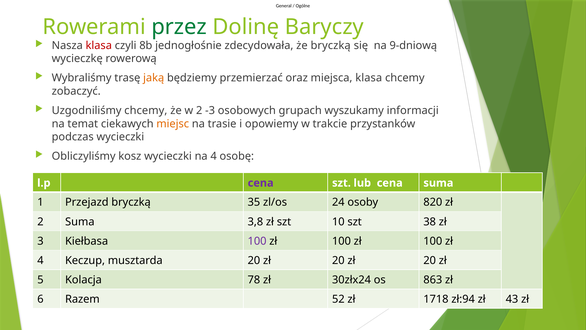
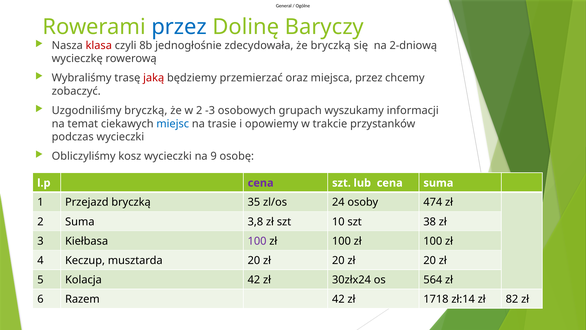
przez at (179, 27) colour: green -> blue
9-dniową: 9-dniową -> 2-dniową
jaką colour: orange -> red
miejsca klasa: klasa -> przez
Uzgodniliśmy chcemy: chcemy -> bryczką
miejsc colour: orange -> blue
na 4: 4 -> 9
820: 820 -> 474
Kolacja 78: 78 -> 42
863: 863 -> 564
Razem 52: 52 -> 42
zł:94: zł:94 -> zł:14
43: 43 -> 82
